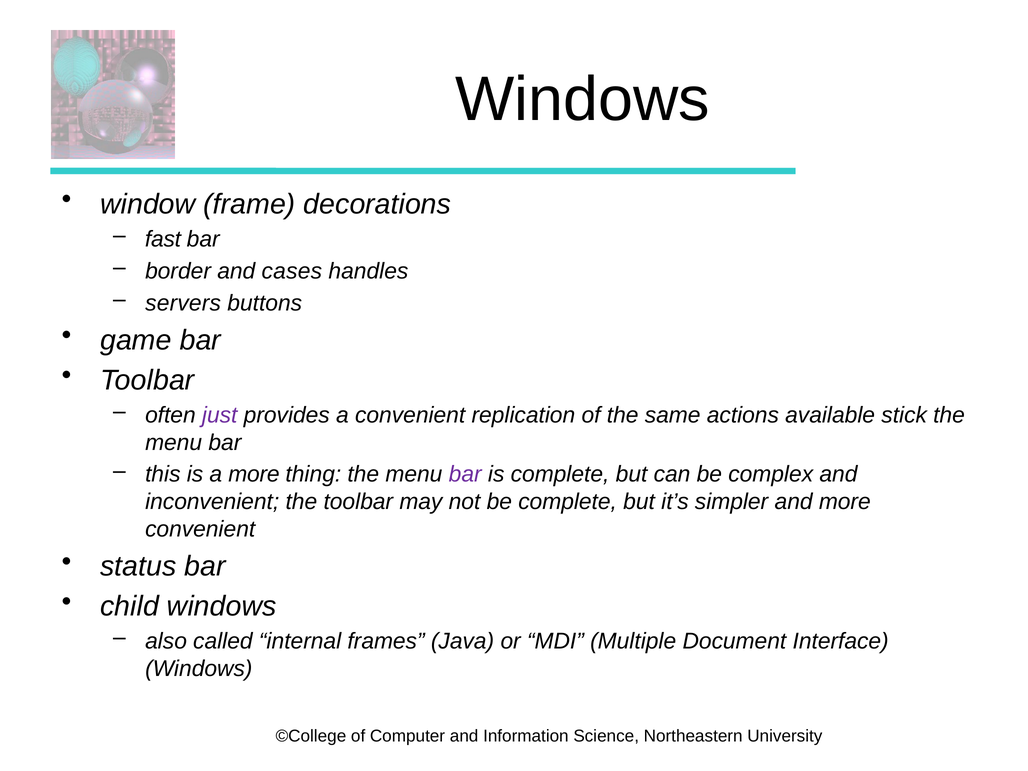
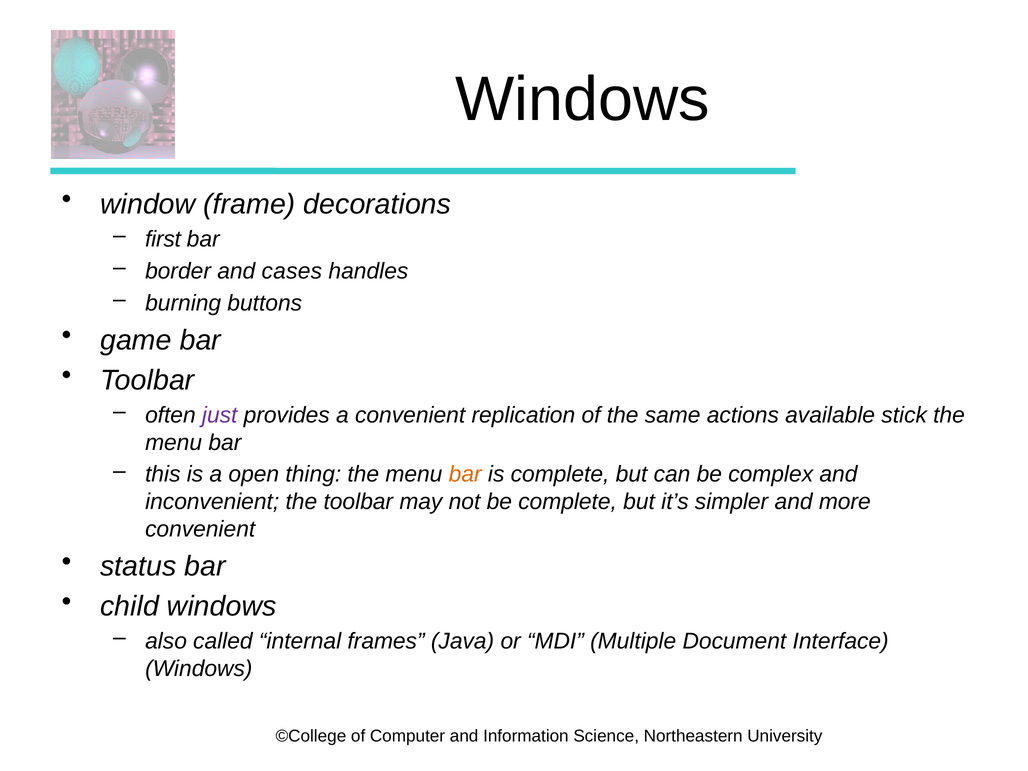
fast: fast -> first
servers: servers -> burning
a more: more -> open
bar at (465, 474) colour: purple -> orange
